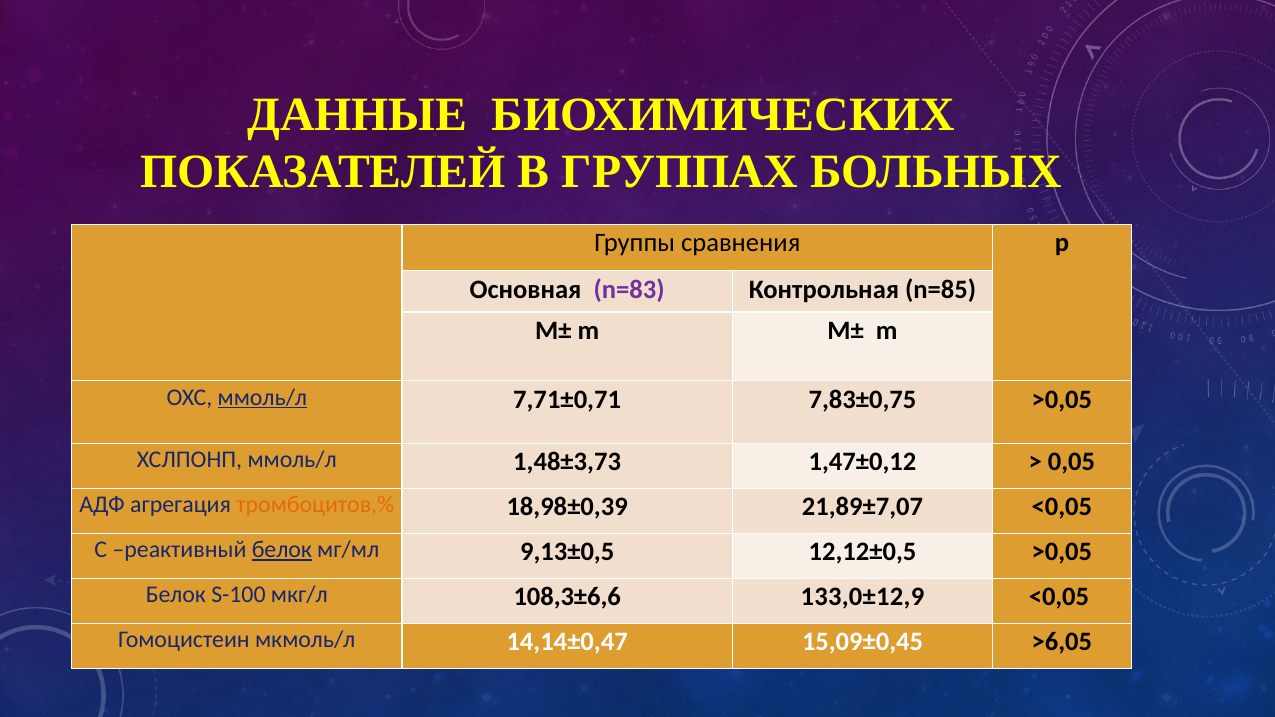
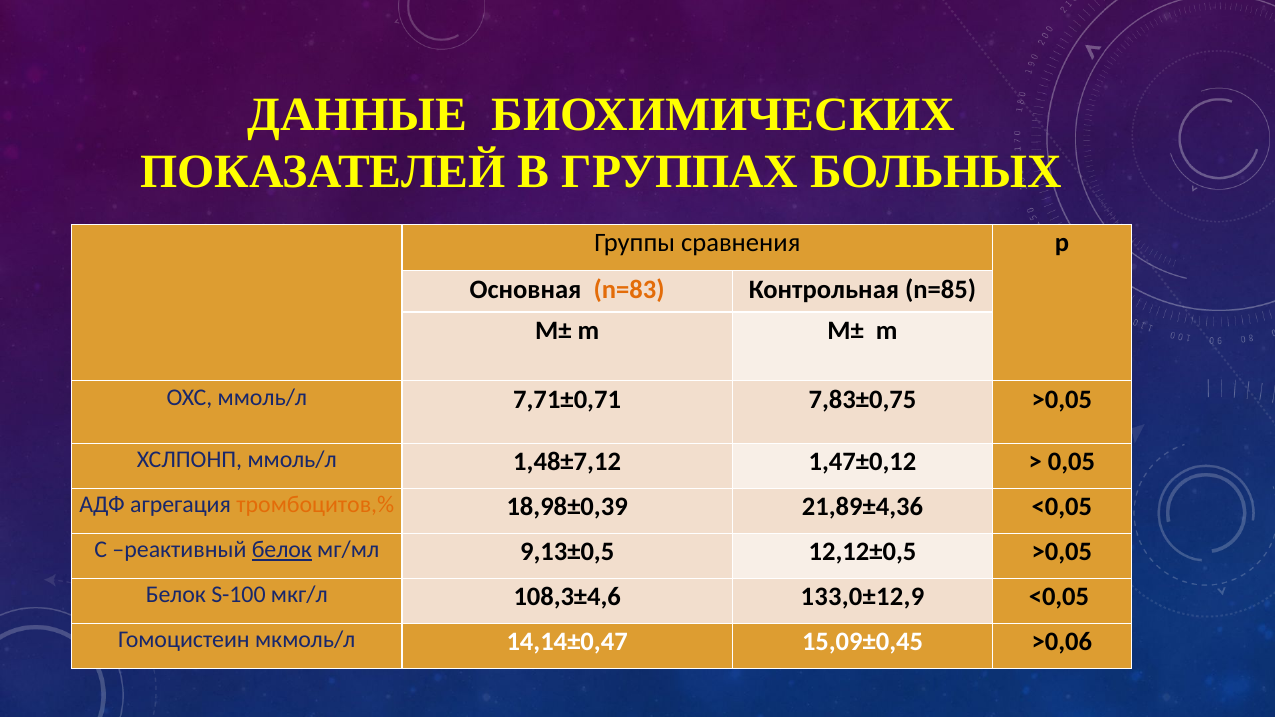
n=83 colour: purple -> orange
ммоль/л at (262, 398) underline: present -> none
1,48±3,73: 1,48±3,73 -> 1,48±7,12
21,89±7,07: 21,89±7,07 -> 21,89±4,36
108,3±6,6: 108,3±6,6 -> 108,3±4,6
>6,05: >6,05 -> >0,06
